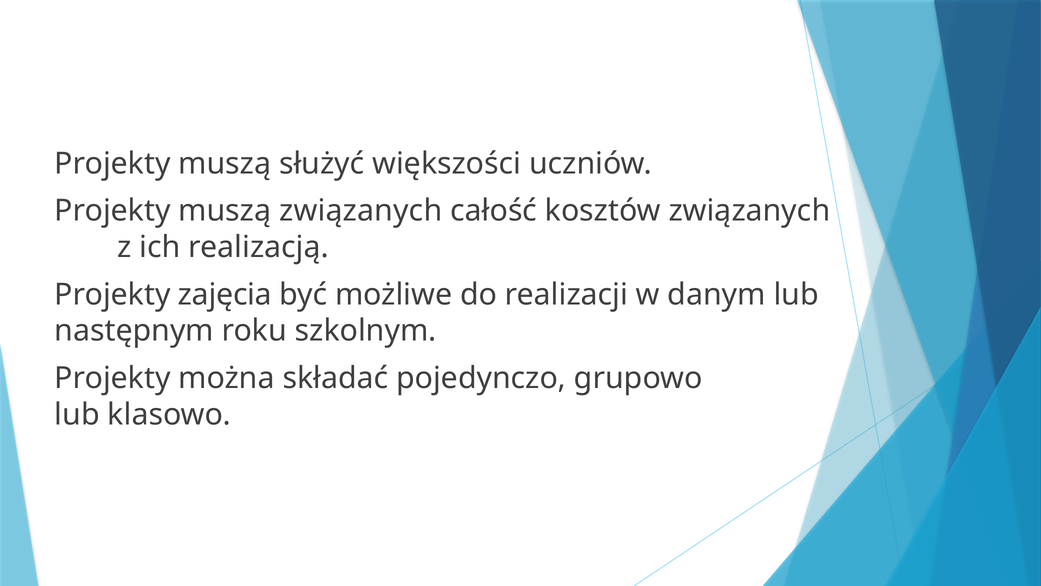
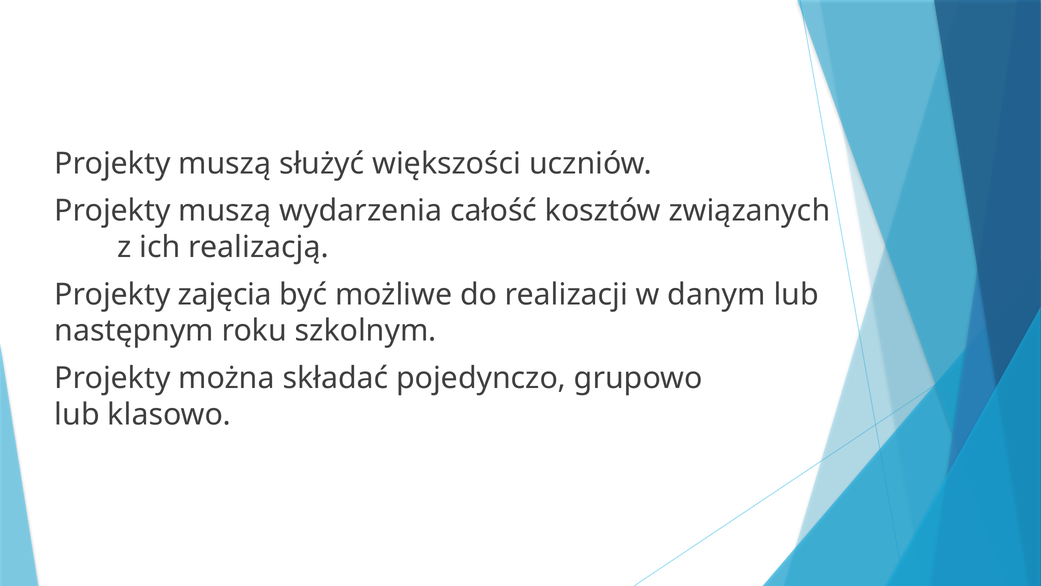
muszą związanych: związanych -> wydarzenia
